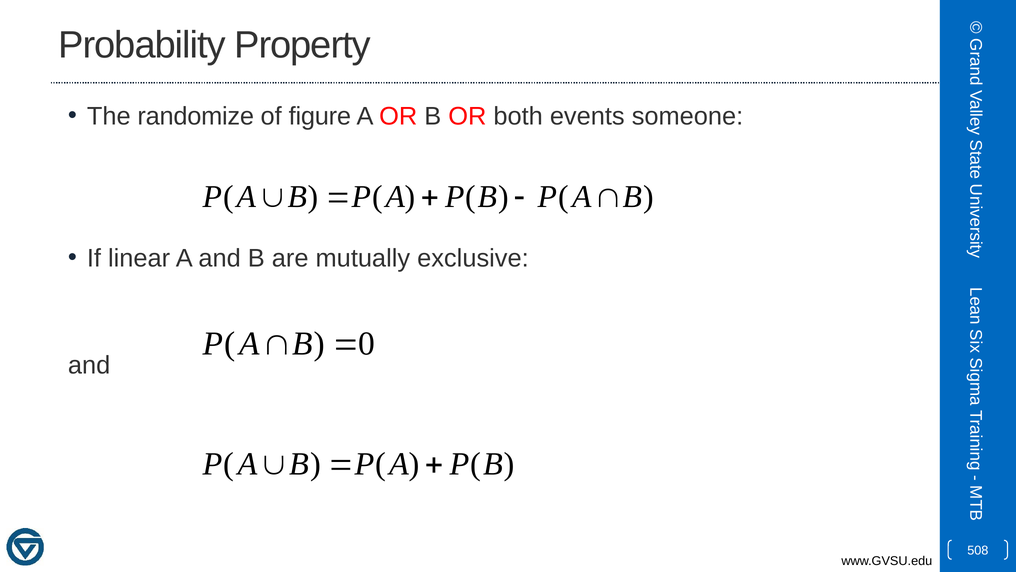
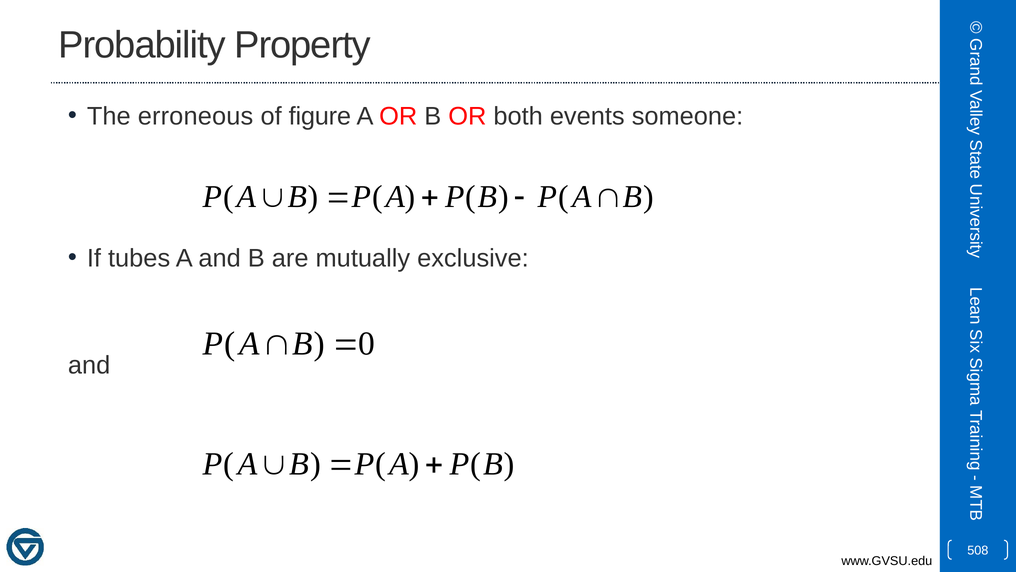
randomize: randomize -> erroneous
linear: linear -> tubes
